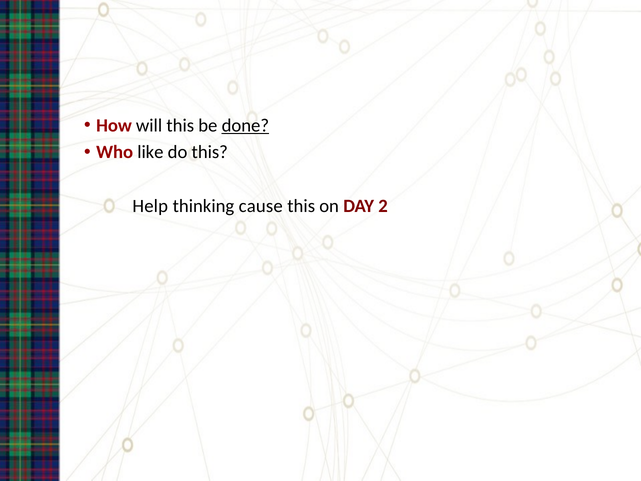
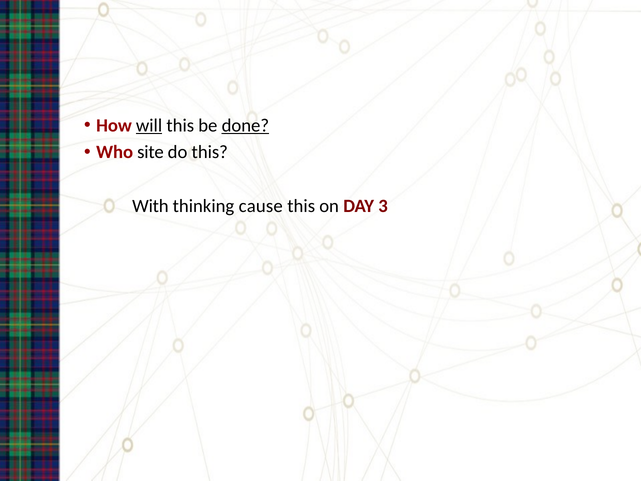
will underline: none -> present
like: like -> site
Help: Help -> With
2: 2 -> 3
